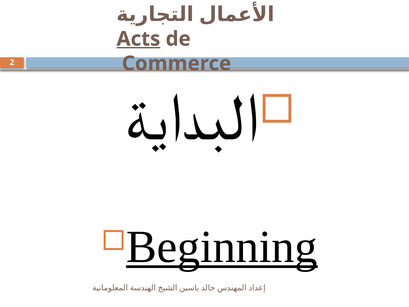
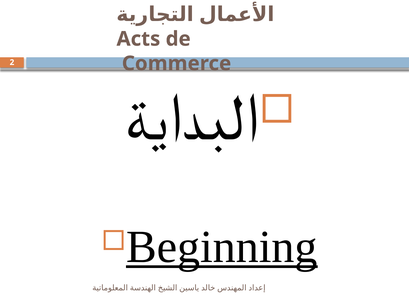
Acts underline: present -> none
